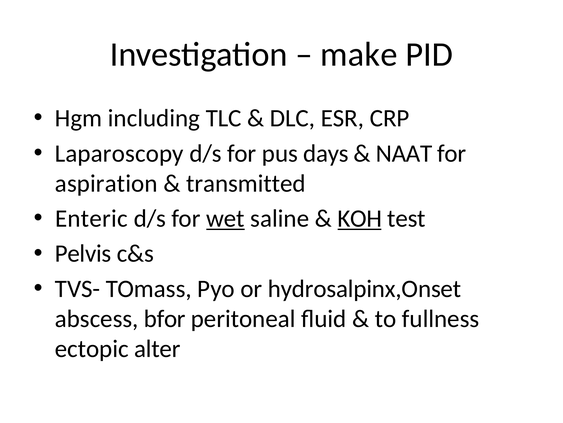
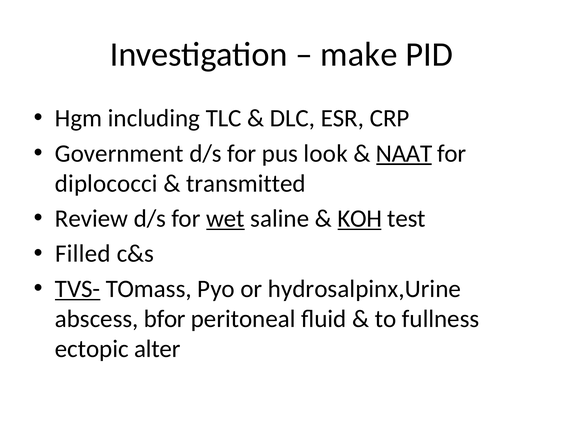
Laparoscopy: Laparoscopy -> Government
days: days -> look
NAAT underline: none -> present
aspiration: aspiration -> diplococci
Enteric: Enteric -> Review
Pelvis: Pelvis -> Filled
TVS- underline: none -> present
hydrosalpinx,Onset: hydrosalpinx,Onset -> hydrosalpinx,Urine
